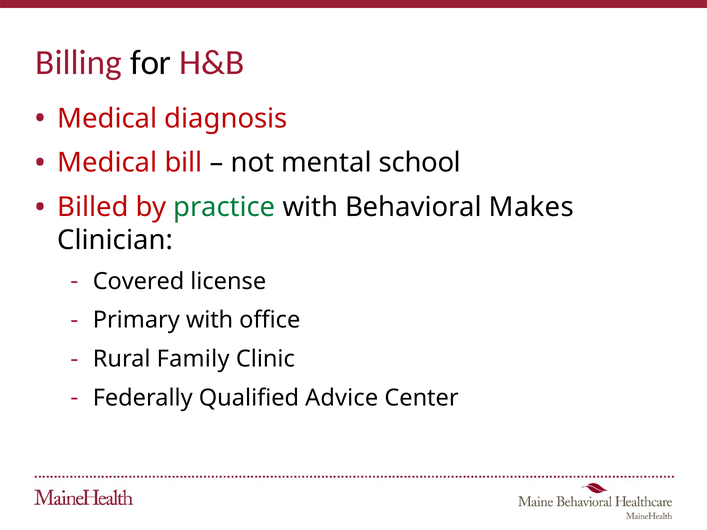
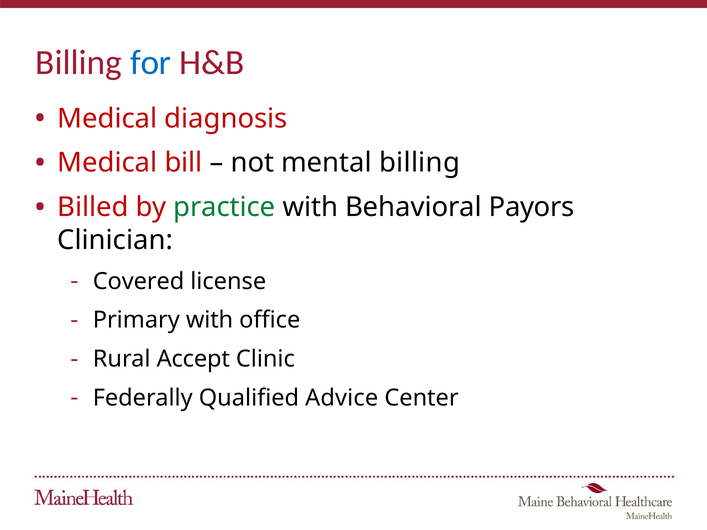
for colour: black -> blue
mental school: school -> billing
Makes: Makes -> Payors
Family: Family -> Accept
